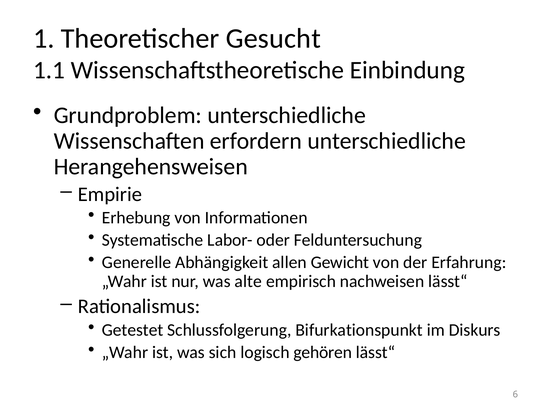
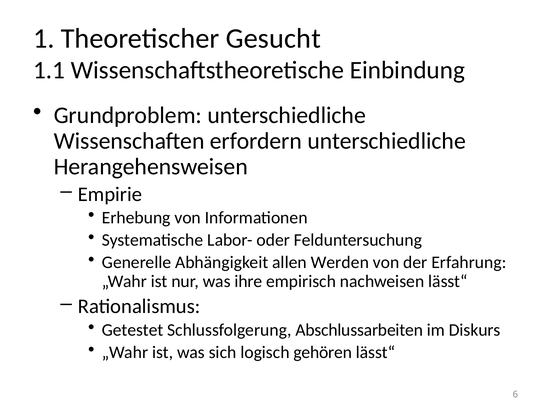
Gewicht: Gewicht -> Werden
alte: alte -> ihre
Bifurkationspunkt: Bifurkationspunkt -> Abschlussarbeiten
